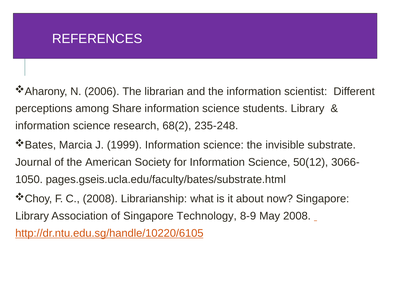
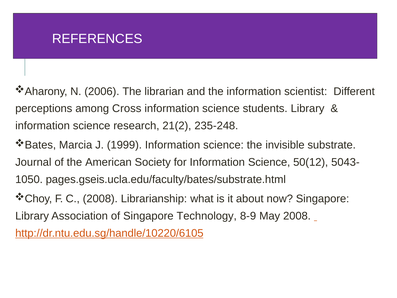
Share: Share -> Cross
68(2: 68(2 -> 21(2
3066-: 3066- -> 5043-
